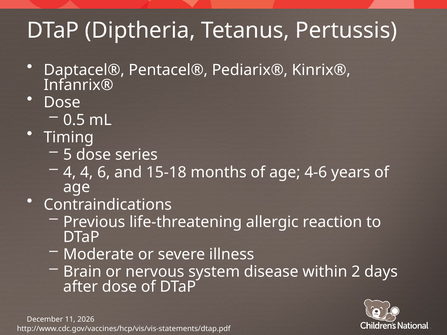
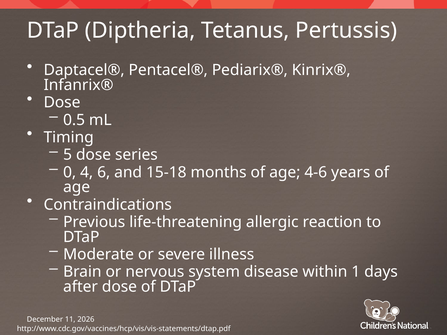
4 at (70, 172): 4 -> 0
2: 2 -> 1
